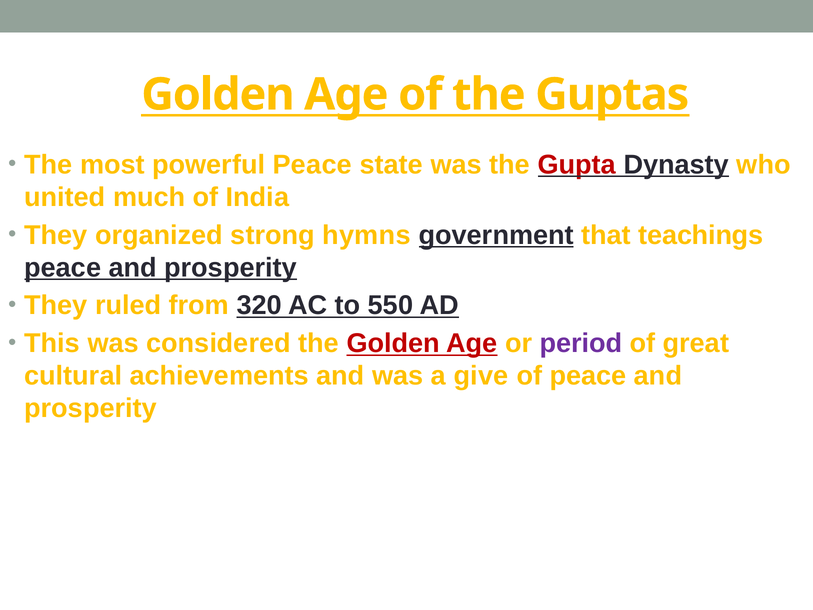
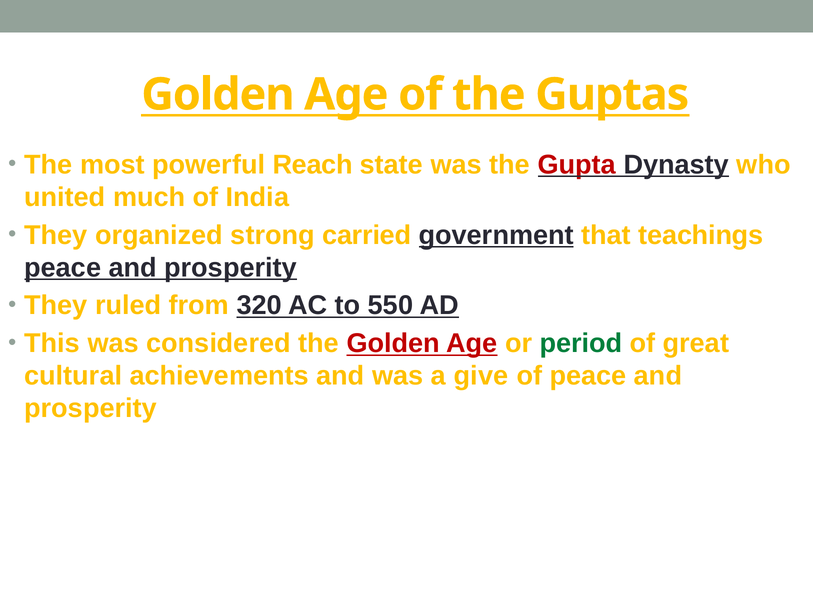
powerful Peace: Peace -> Reach
hymns: hymns -> carried
period colour: purple -> green
